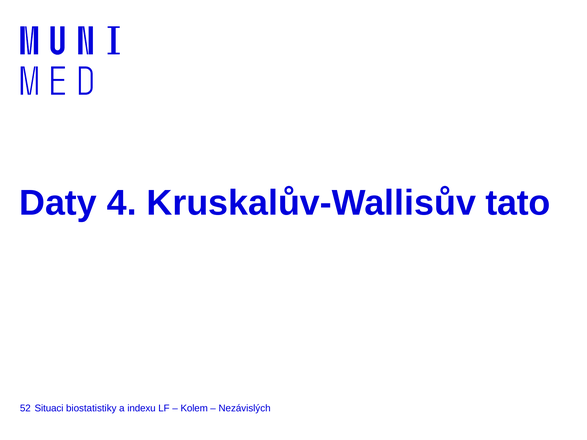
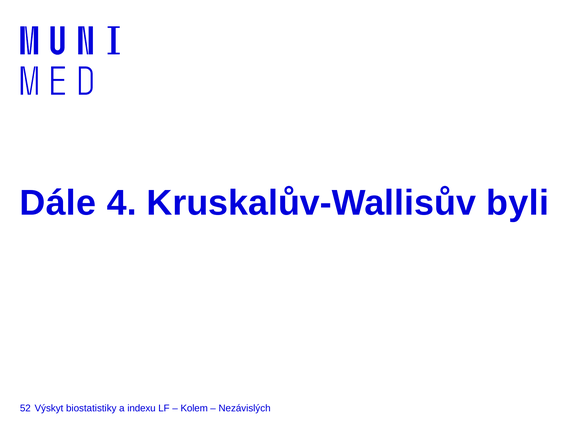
Daty: Daty -> Dále
tato: tato -> byli
Situaci: Situaci -> Výskyt
